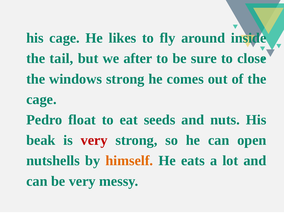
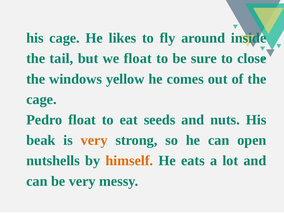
we after: after -> float
windows strong: strong -> yellow
very at (94, 140) colour: red -> orange
